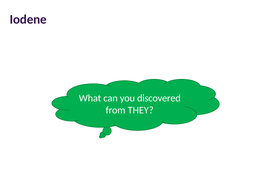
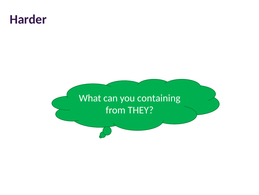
Iodene: Iodene -> Harder
discovered: discovered -> containing
